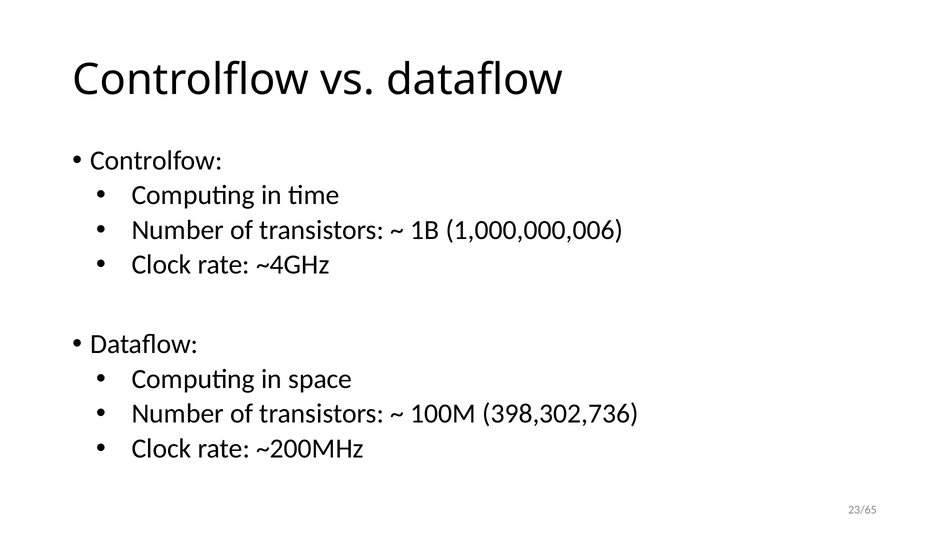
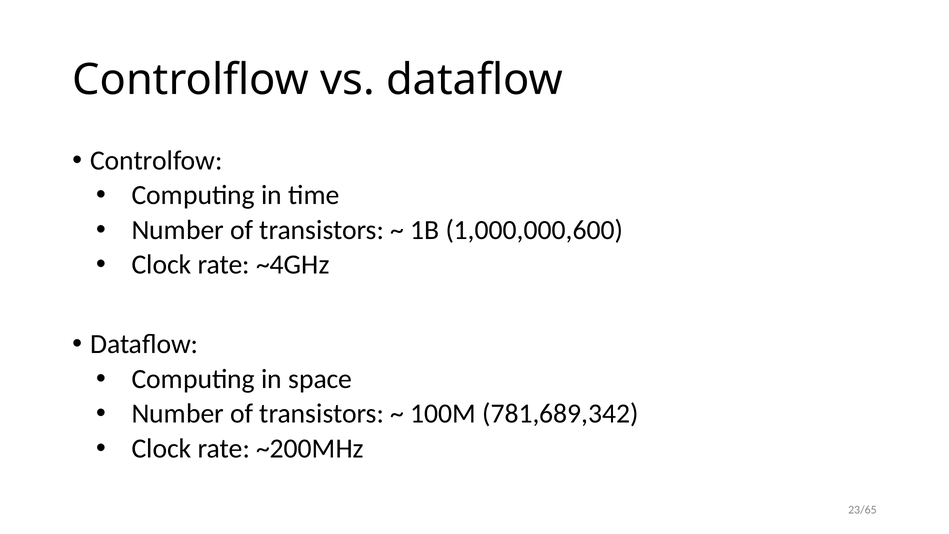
1,000,000,006: 1,000,000,006 -> 1,000,000,600
398,302,736: 398,302,736 -> 781,689,342
